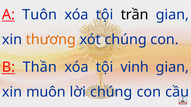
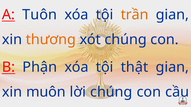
trần colour: black -> orange
Thần: Thần -> Phận
vinh: vinh -> thật
